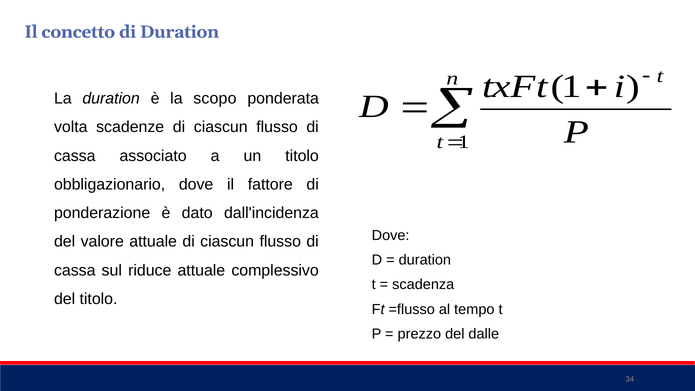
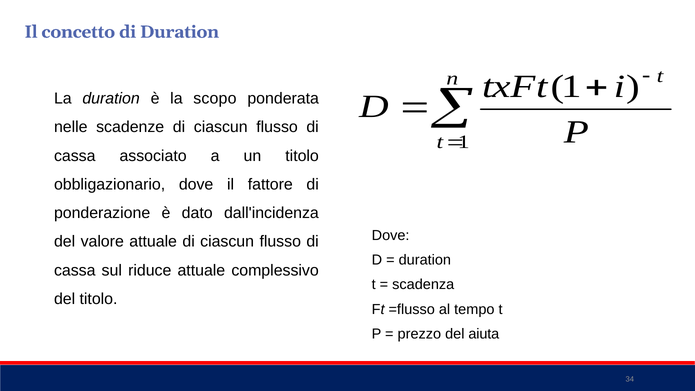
volta: volta -> nelle
dalle: dalle -> aiuta
